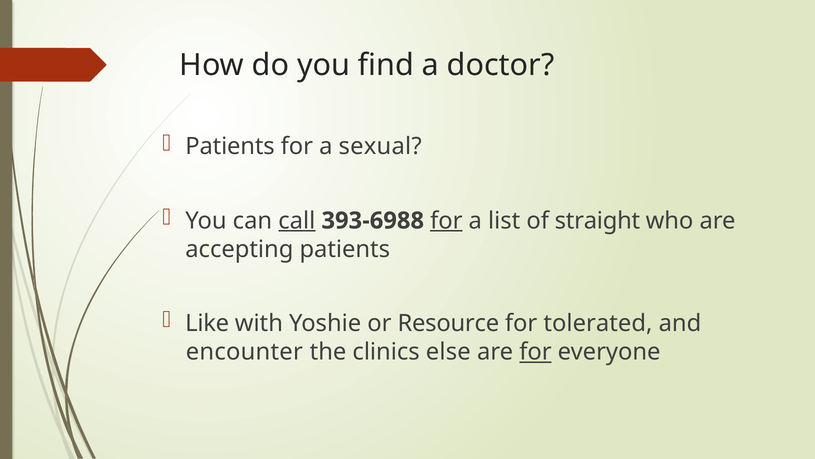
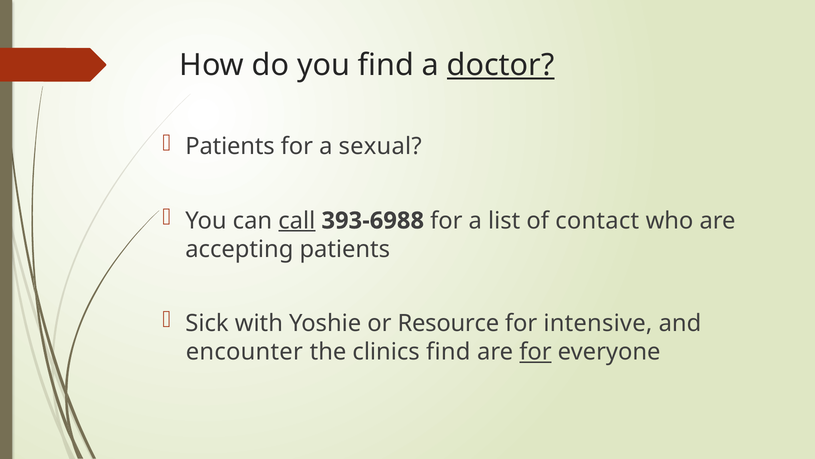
doctor underline: none -> present
for at (446, 220) underline: present -> none
straight: straight -> contact
Like: Like -> Sick
tolerated: tolerated -> intensive
clinics else: else -> find
